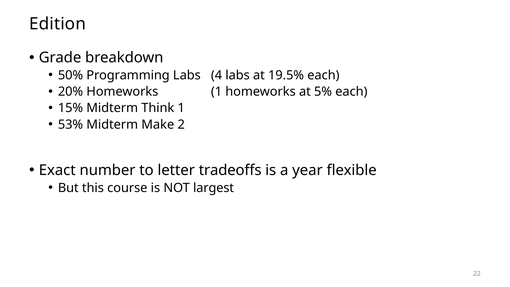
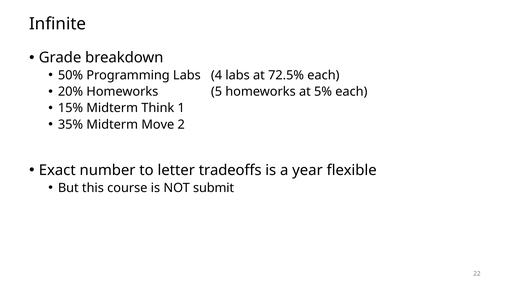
Edition: Edition -> Infinite
19.5%: 19.5% -> 72.5%
Homeworks 1: 1 -> 5
53%: 53% -> 35%
Make: Make -> Move
largest: largest -> submit
